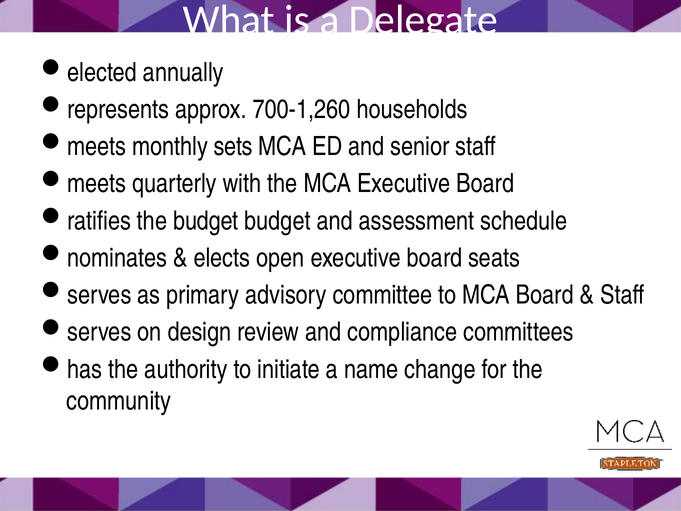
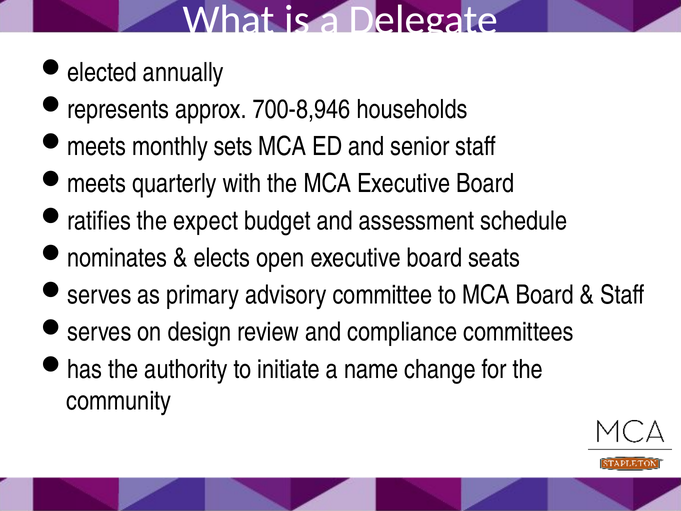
700-1,260: 700-1,260 -> 700-8,946
the budget: budget -> expect
